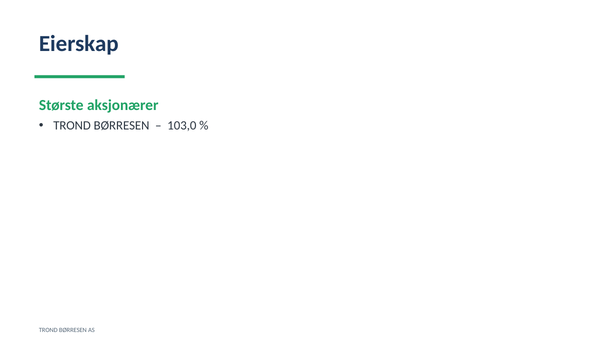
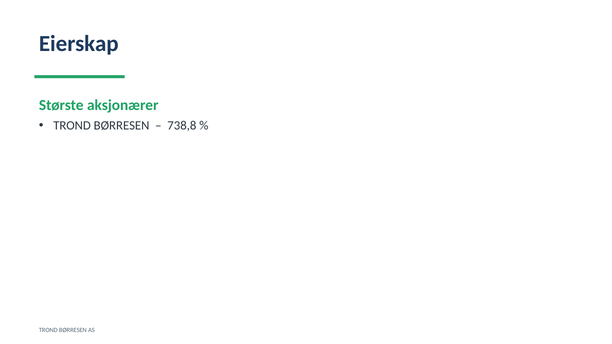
103,0: 103,0 -> 738,8
